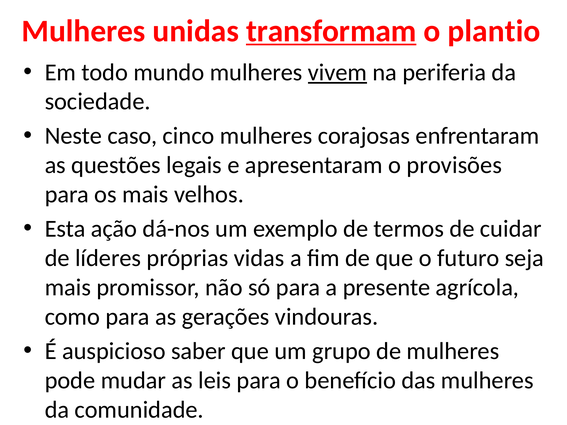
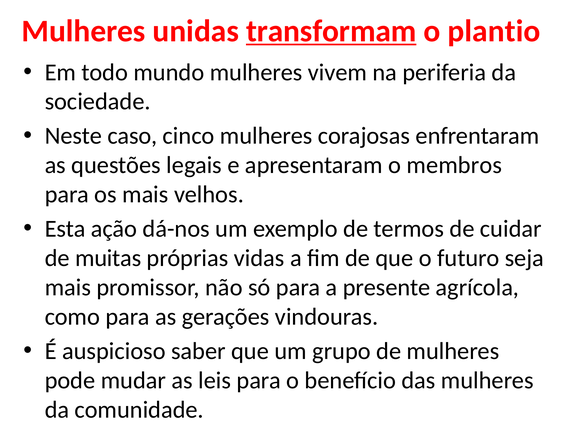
vivem underline: present -> none
provisões: provisões -> membros
líderes: líderes -> muitas
